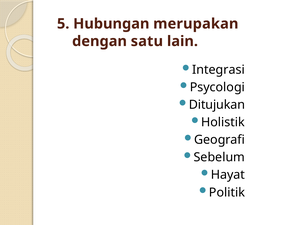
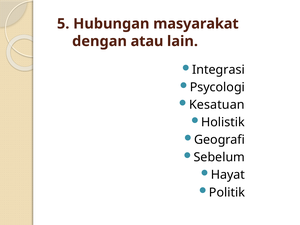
merupakan: merupakan -> masyarakat
satu: satu -> atau
Ditujukan: Ditujukan -> Kesatuan
